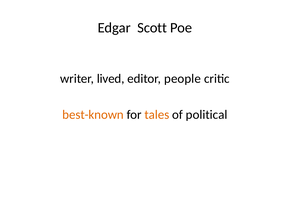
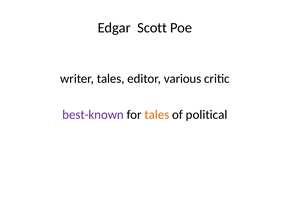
writer lived: lived -> tales
people: people -> various
best-known colour: orange -> purple
